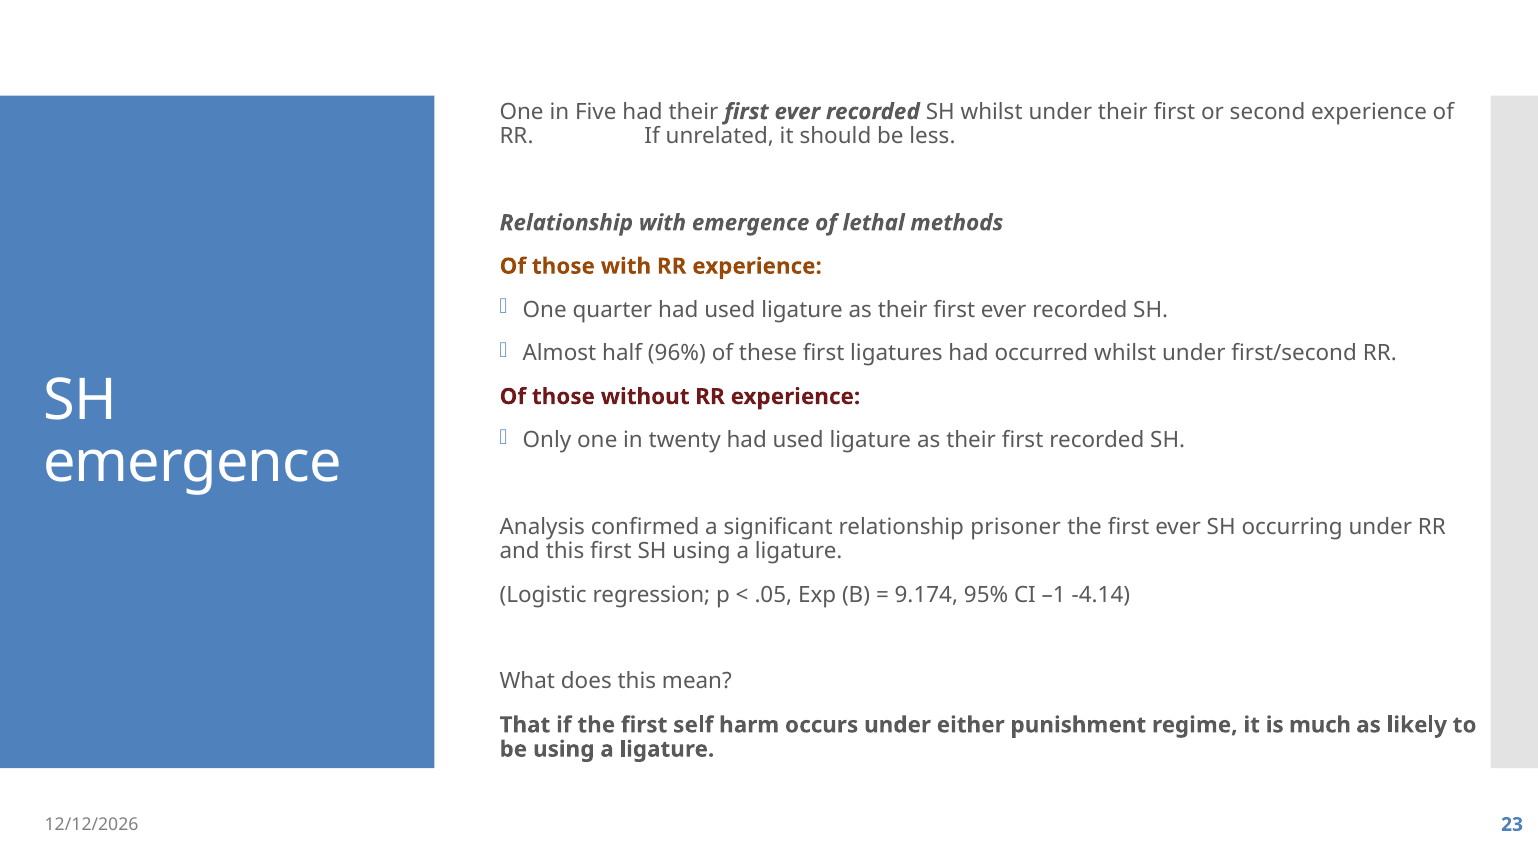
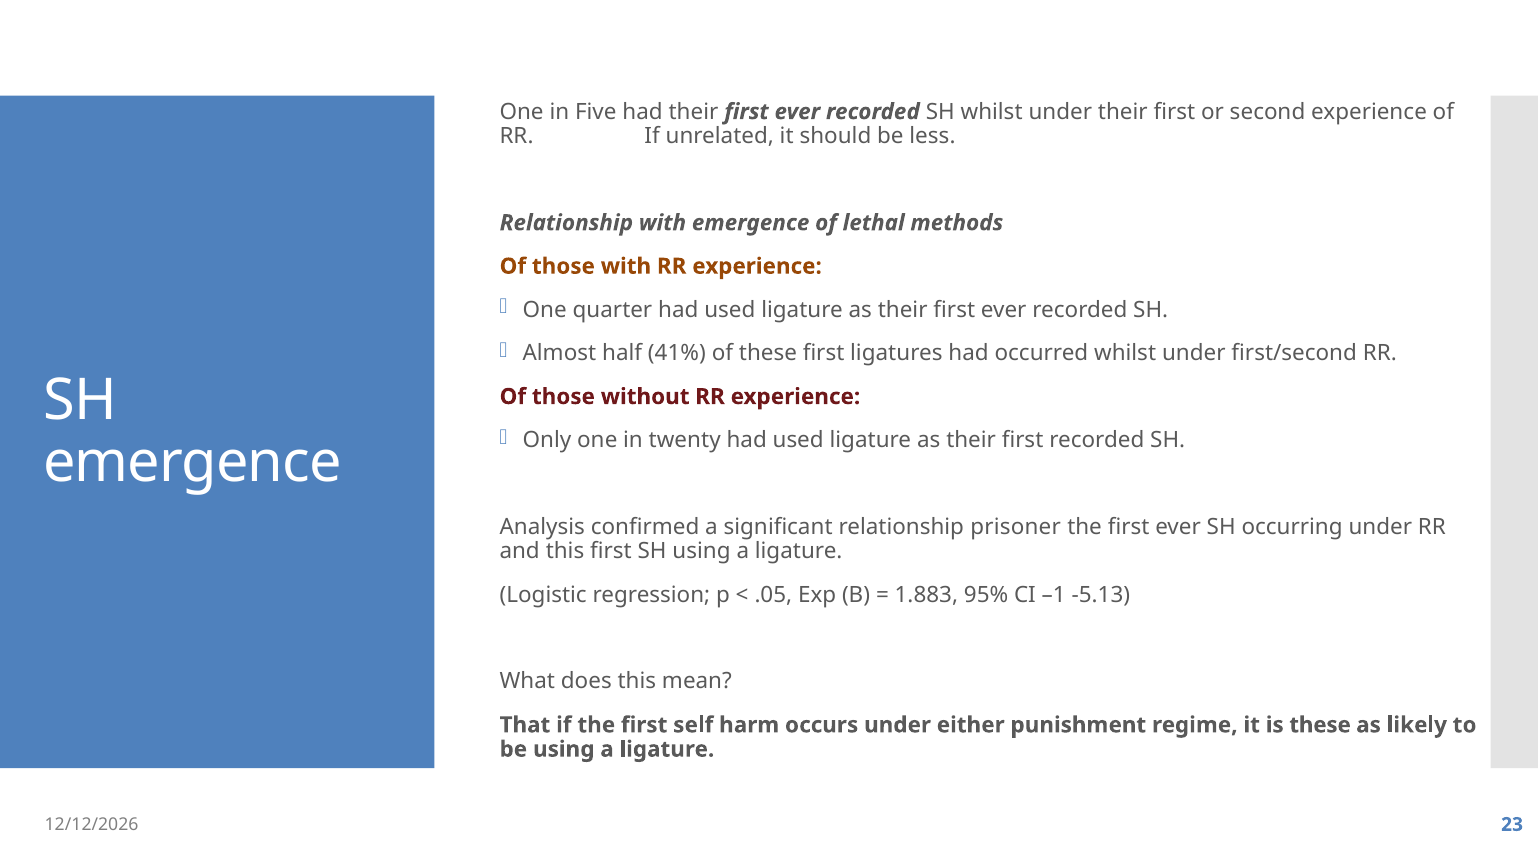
96%: 96% -> 41%
9.174: 9.174 -> 1.883
-4.14: -4.14 -> -5.13
is much: much -> these
